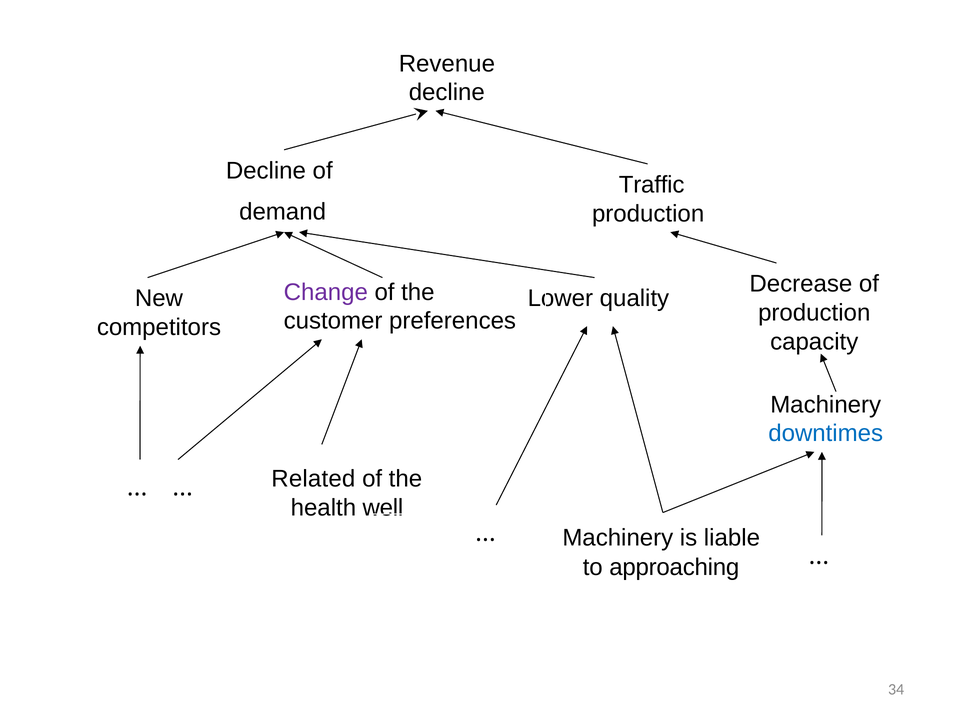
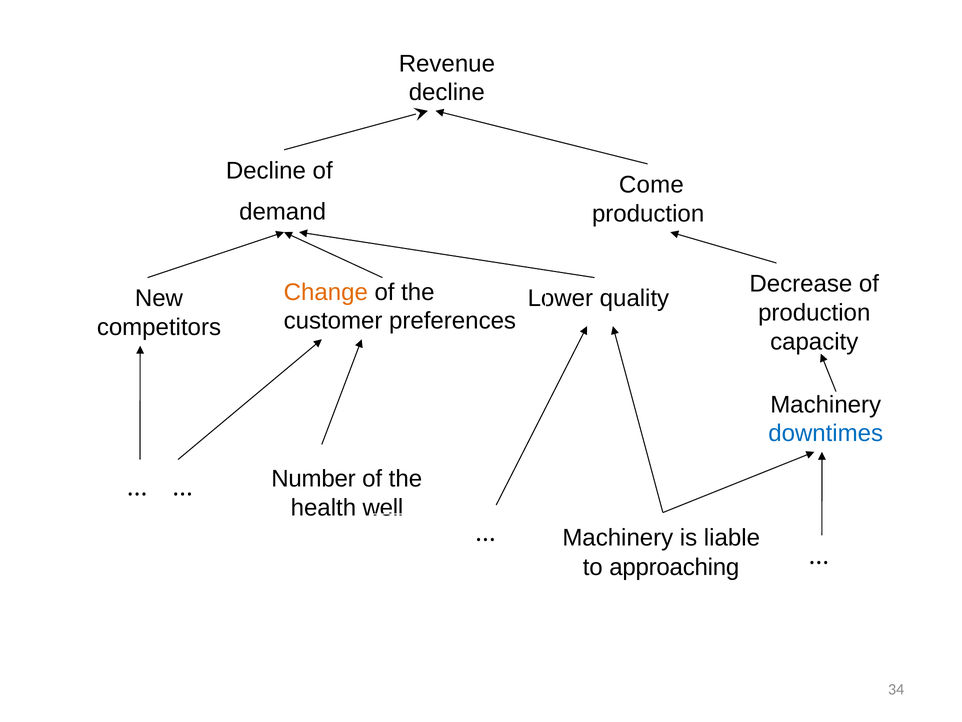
Traffic: Traffic -> Come
Change colour: purple -> orange
Related: Related -> Number
